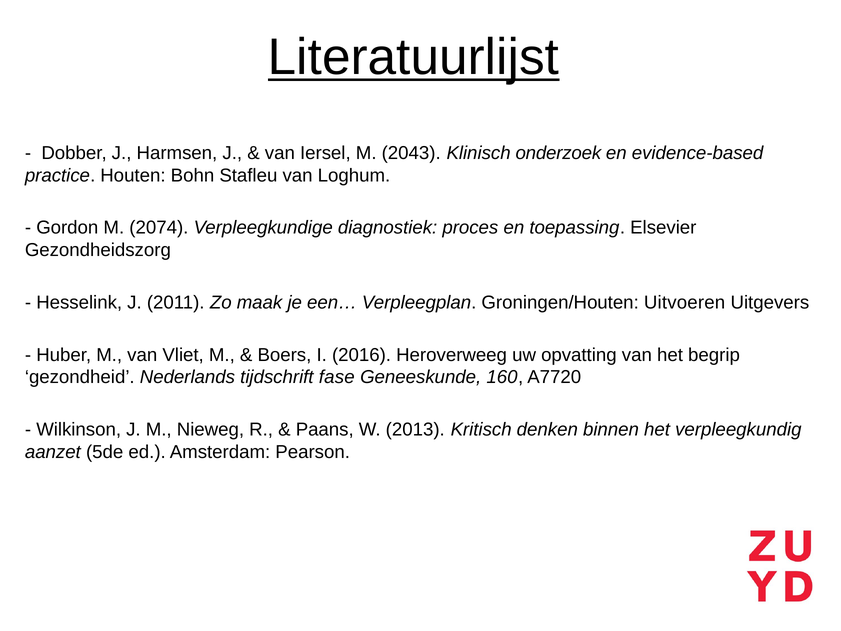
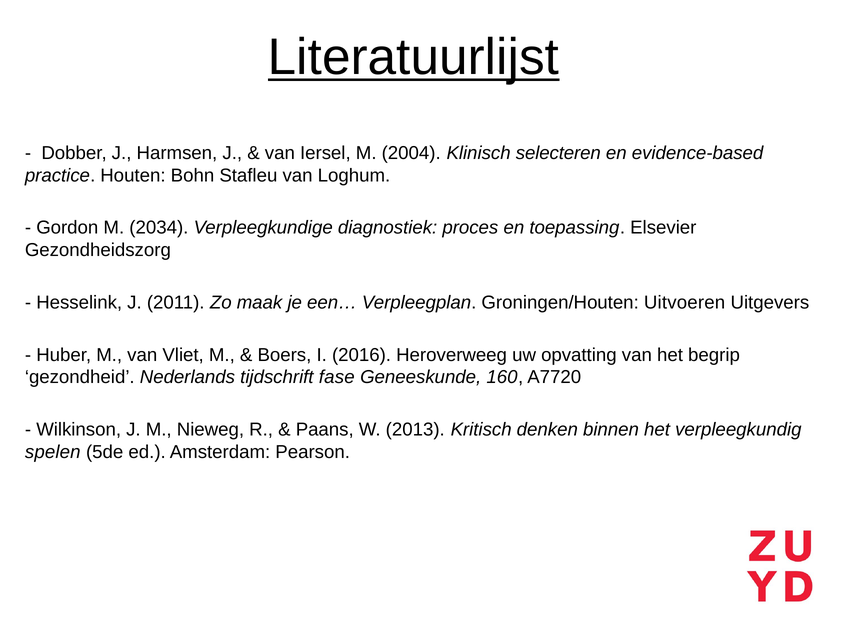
2043: 2043 -> 2004
onderzoek: onderzoek -> selecteren
2074: 2074 -> 2034
aanzet: aanzet -> spelen
